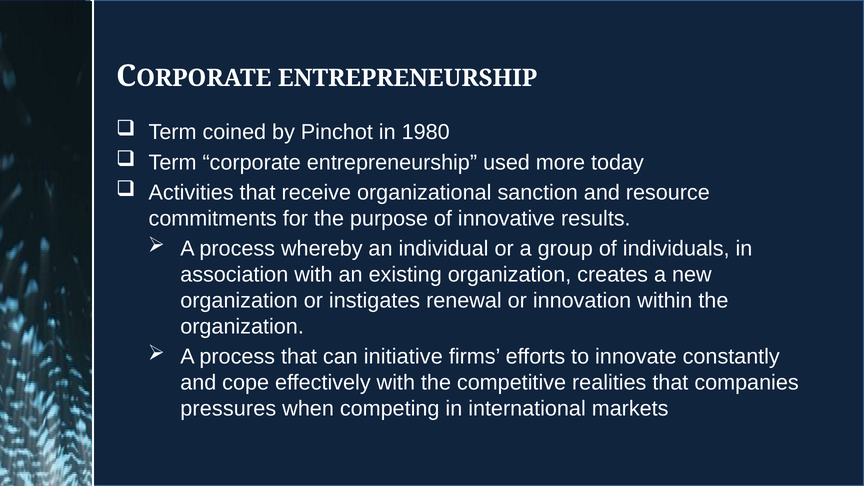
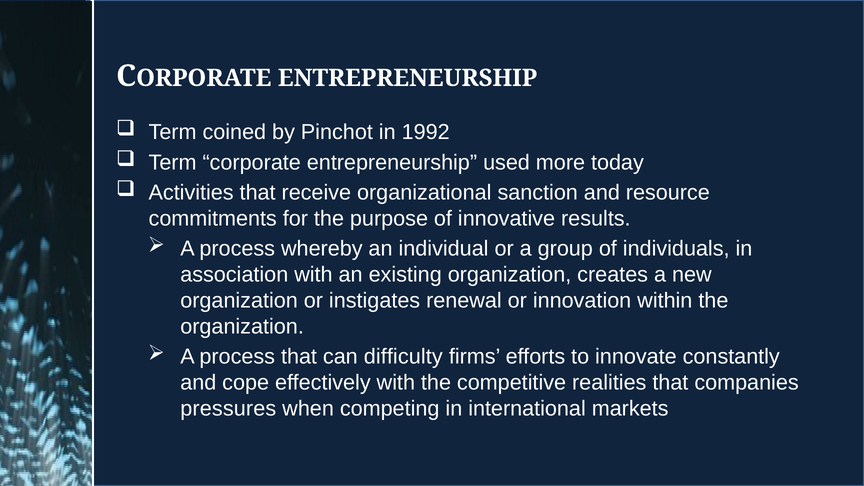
1980: 1980 -> 1992
initiative: initiative -> difficulty
